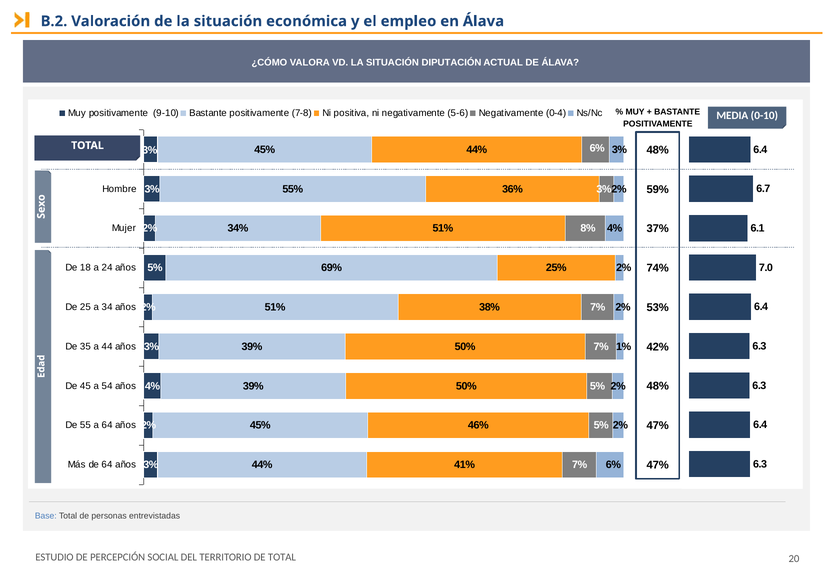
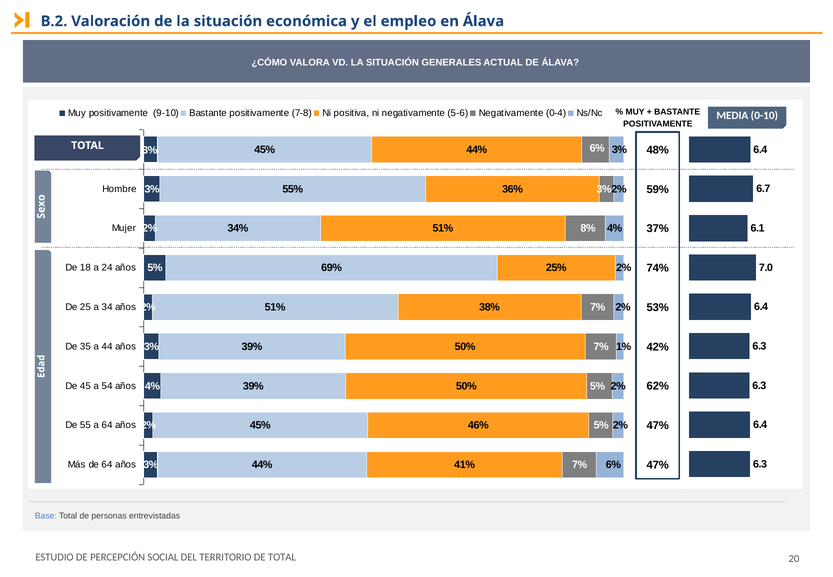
DIPUTACIÓN: DIPUTACIÓN -> GENERALES
48% at (658, 386): 48% -> 62%
